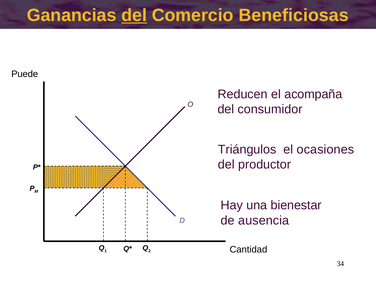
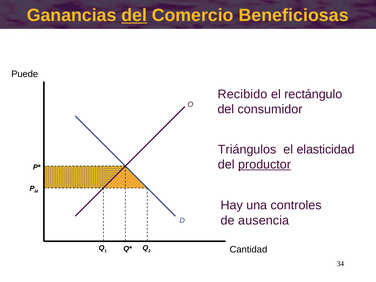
Reducen: Reducen -> Recibido
acompaña: acompaña -> rectángulo
ocasiones: ocasiones -> elasticidad
productor underline: none -> present
bienestar: bienestar -> controles
